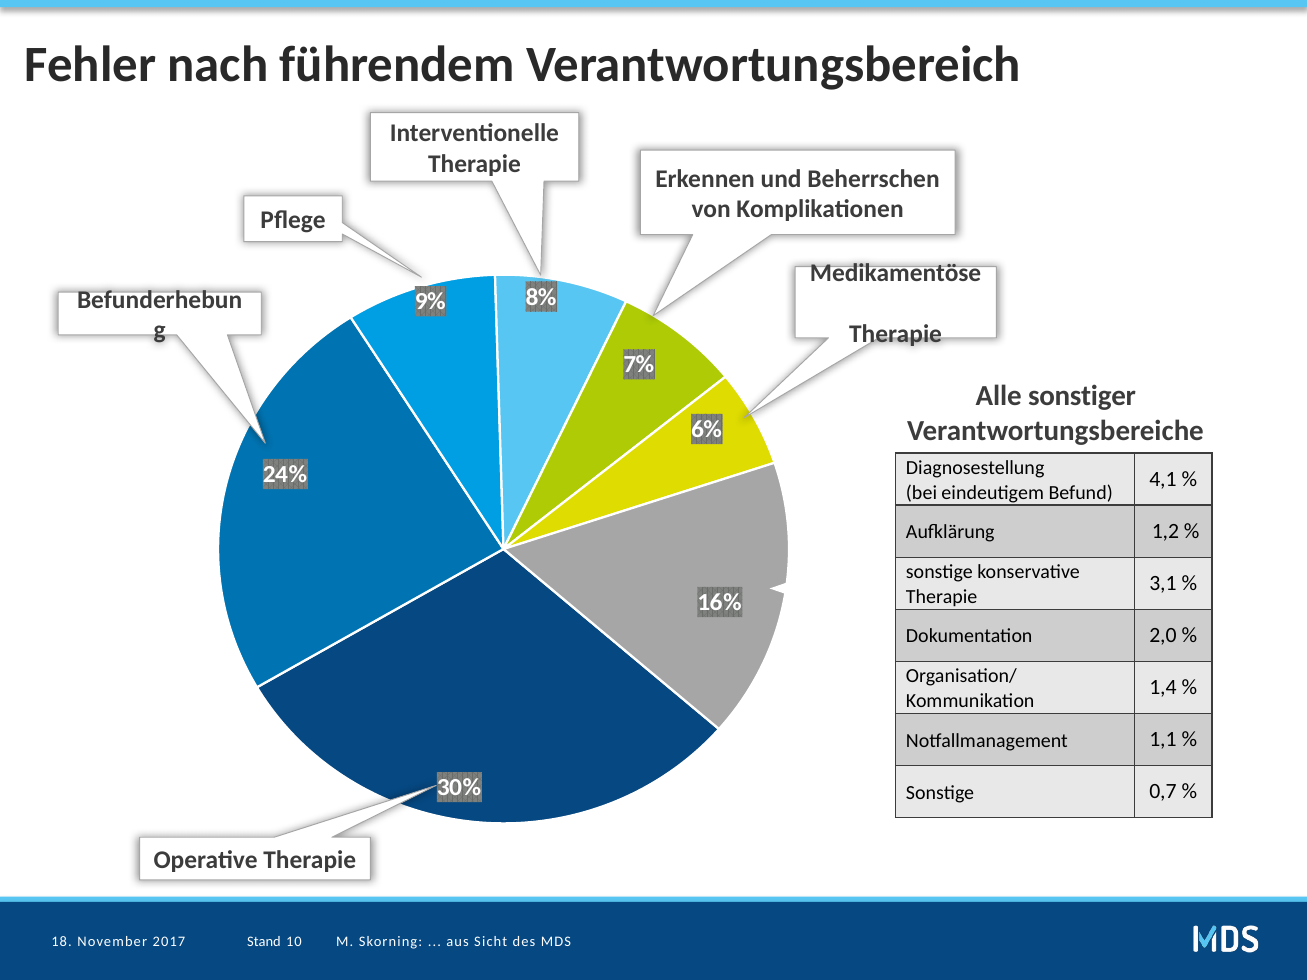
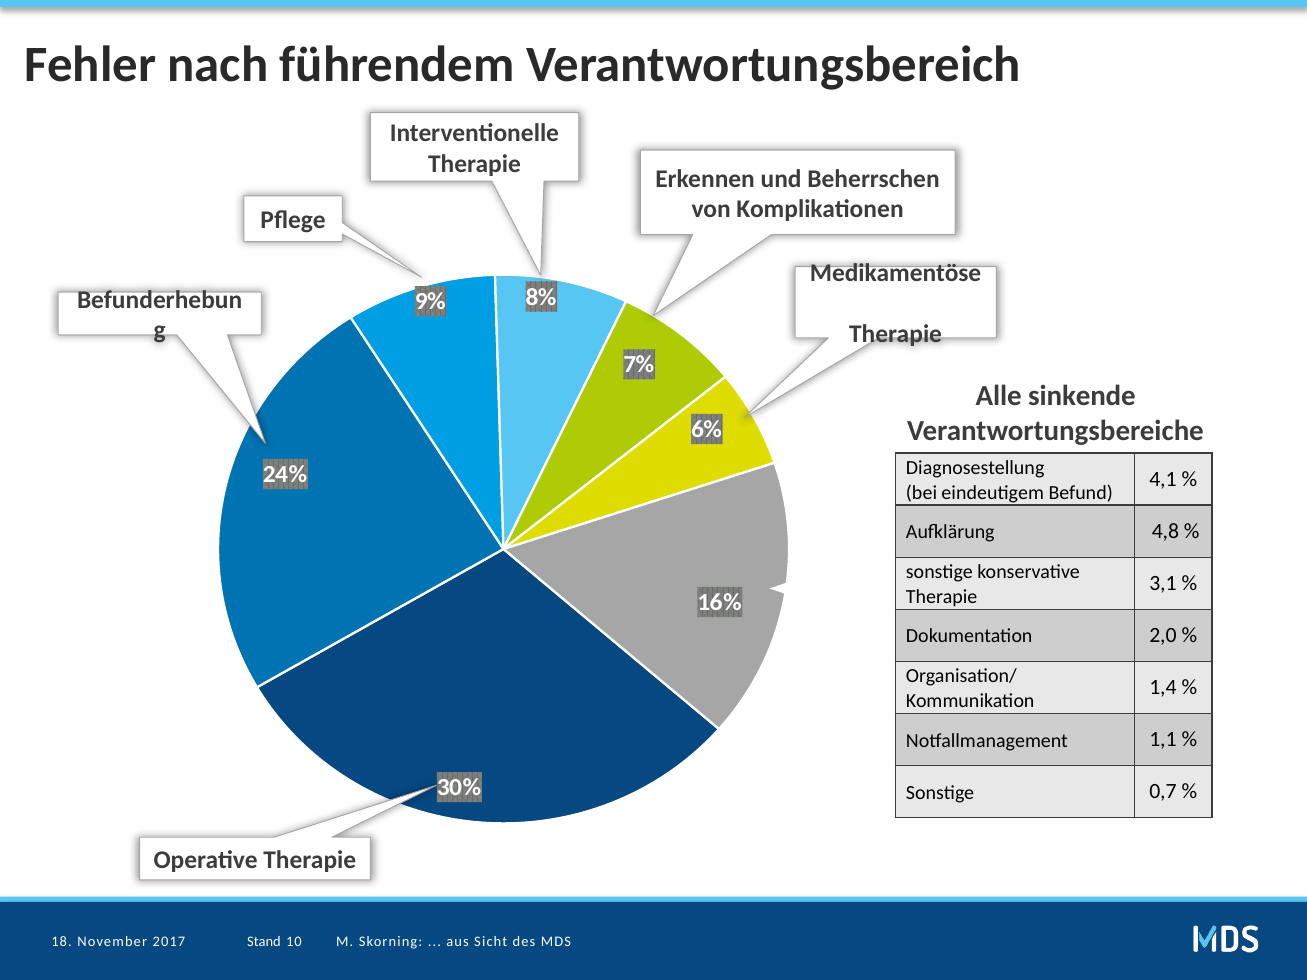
sonstiger: sonstiger -> sinkende
1,2: 1,2 -> 4,8
